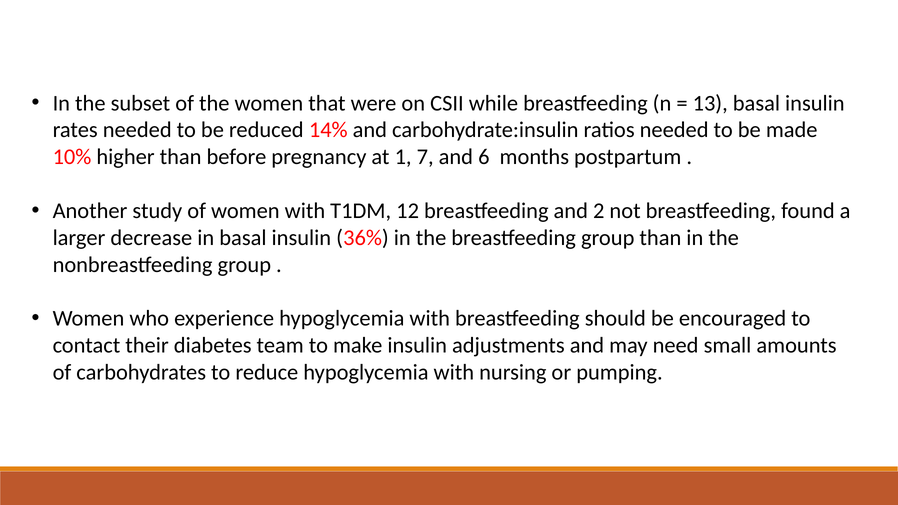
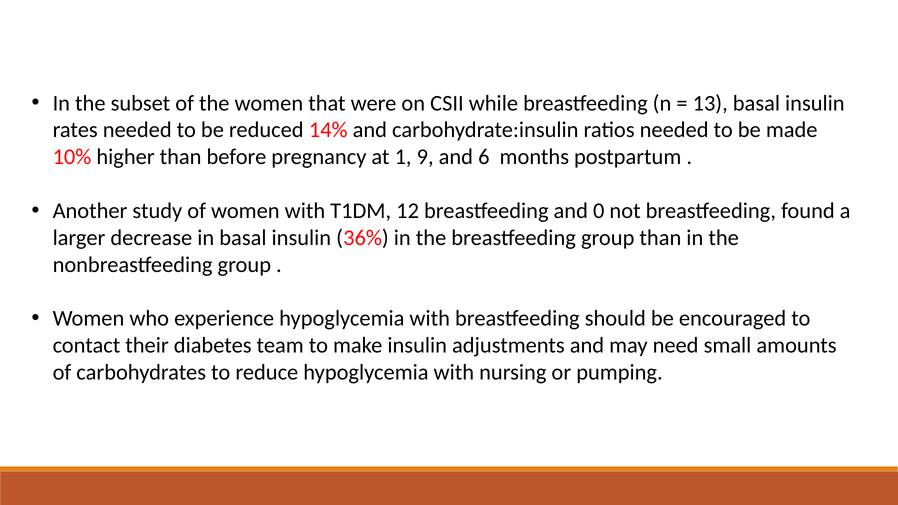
7: 7 -> 9
2: 2 -> 0
